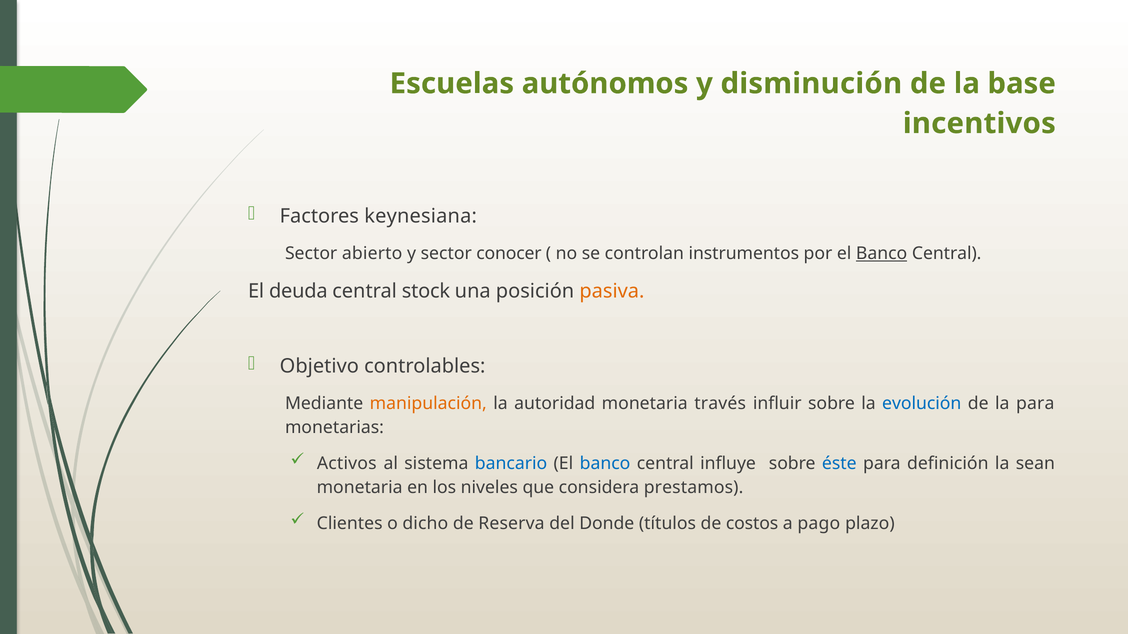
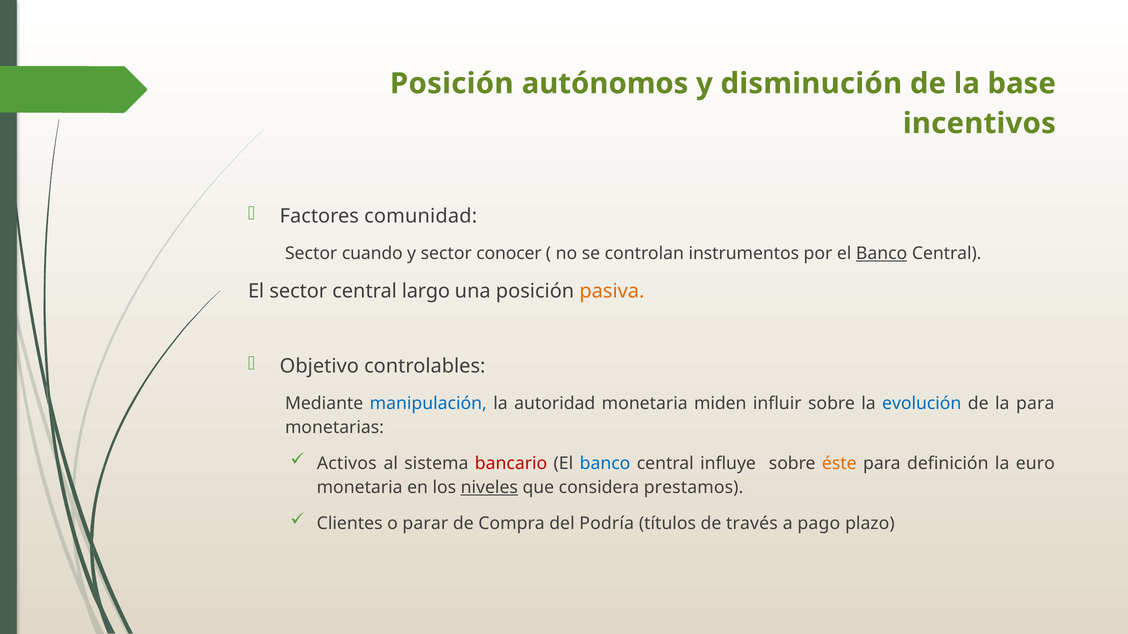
Escuelas at (452, 84): Escuelas -> Posición
keynesiana: keynesiana -> comunidad
abierto: abierto -> cuando
El deuda: deuda -> sector
stock: stock -> largo
manipulación colour: orange -> blue
través: través -> miden
bancario colour: blue -> red
éste colour: blue -> orange
sean: sean -> euro
niveles underline: none -> present
dicho: dicho -> parar
Reserva: Reserva -> Compra
Donde: Donde -> Podría
costos: costos -> través
